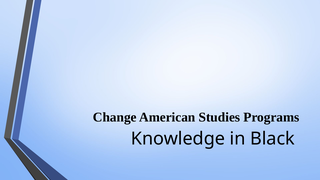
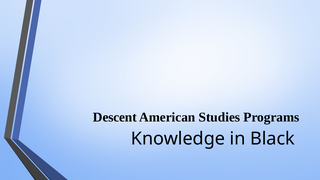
Change: Change -> Descent
